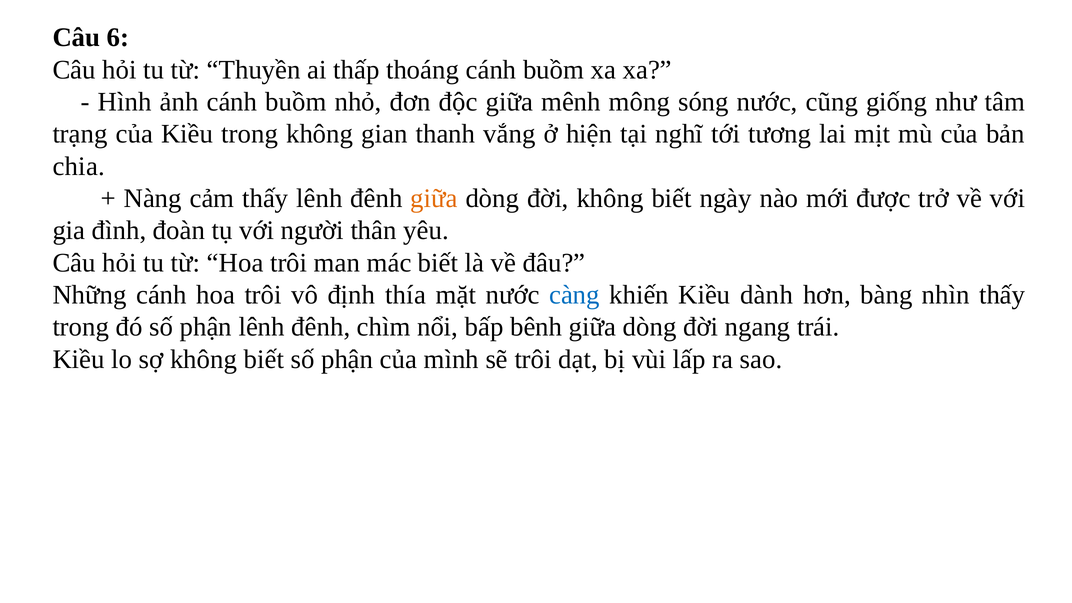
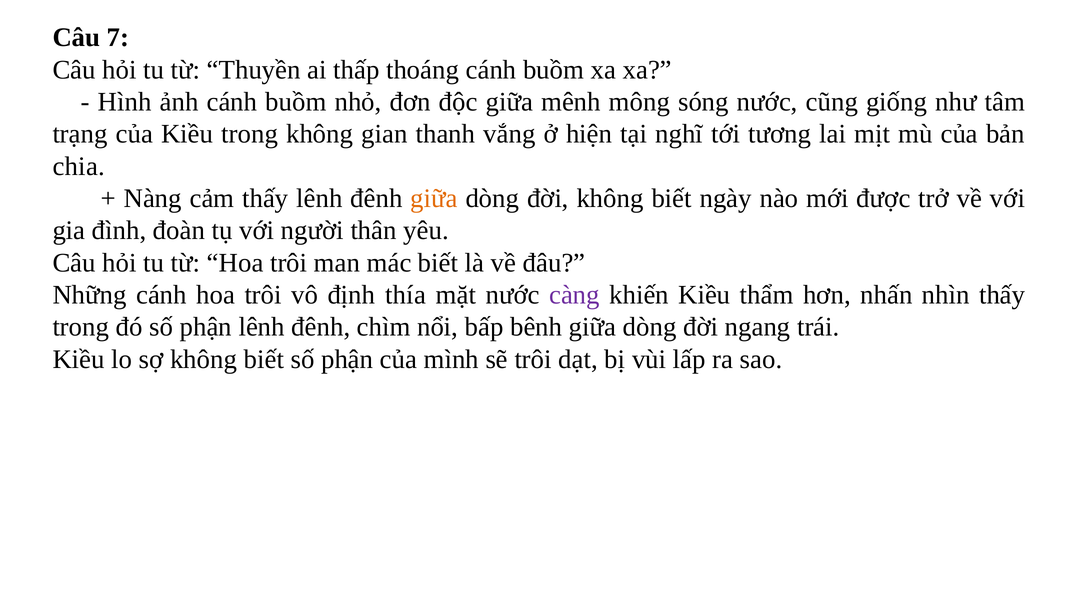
6: 6 -> 7
càng colour: blue -> purple
dành: dành -> thẩm
bàng: bàng -> nhấn
